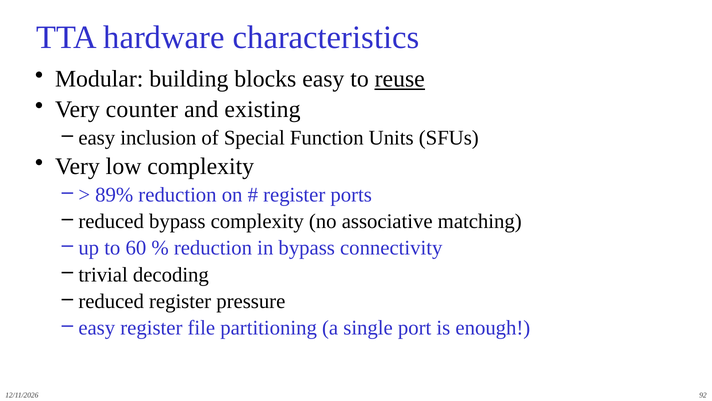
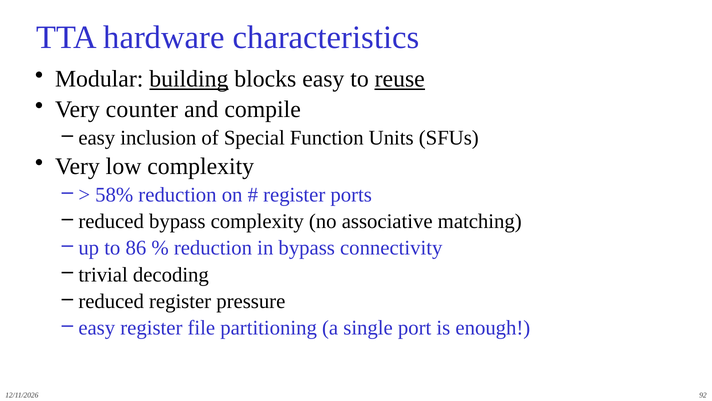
building underline: none -> present
existing: existing -> compile
89%: 89% -> 58%
60: 60 -> 86
